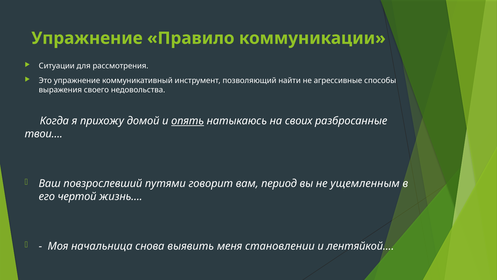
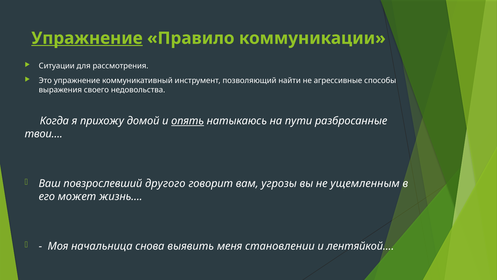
Упражнение at (87, 38) underline: none -> present
своих: своих -> пути
путями: путями -> другого
период: период -> угрозы
чертой: чертой -> может
